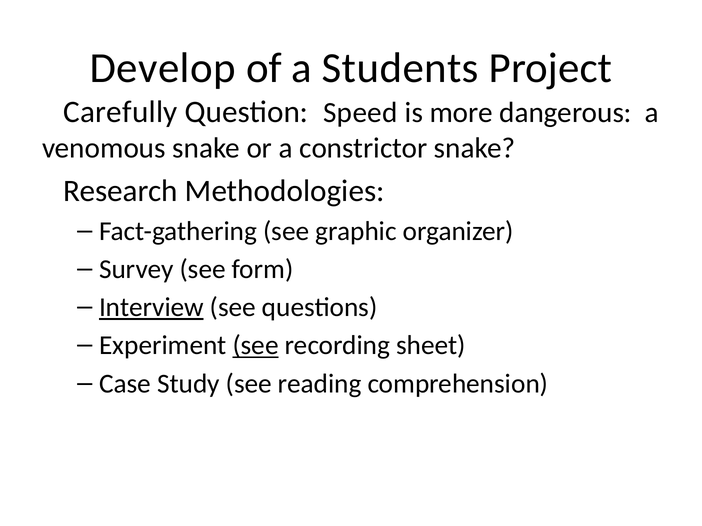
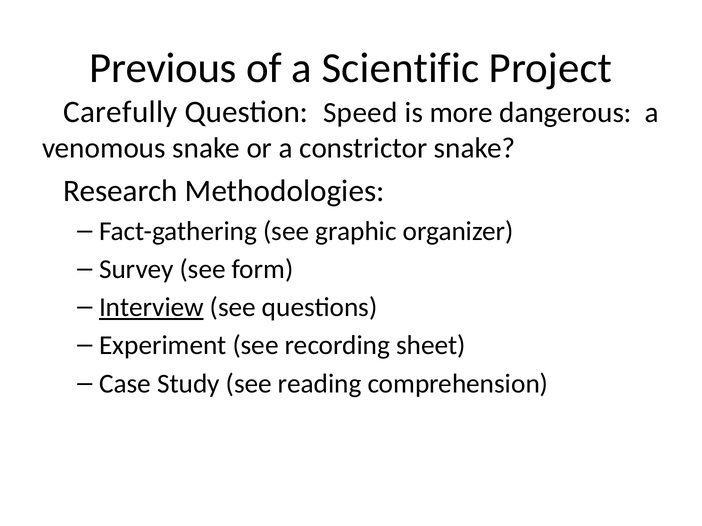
Develop: Develop -> Previous
Students: Students -> Scientific
see at (256, 346) underline: present -> none
